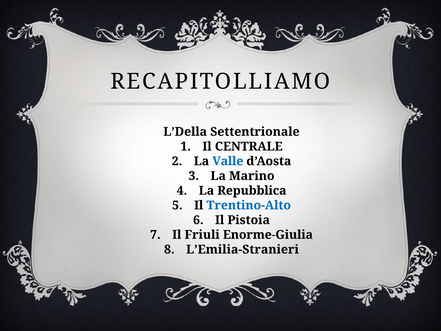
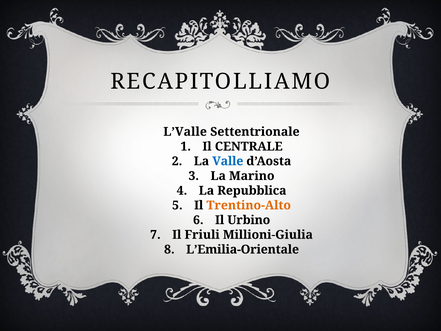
L’Della: L’Della -> L’Valle
Trentino-Alto colour: blue -> orange
Pistoia: Pistoia -> Urbino
Enorme-Giulia: Enorme-Giulia -> Millioni-Giulia
L’Emilia-Stranieri: L’Emilia-Stranieri -> L’Emilia-Orientale
